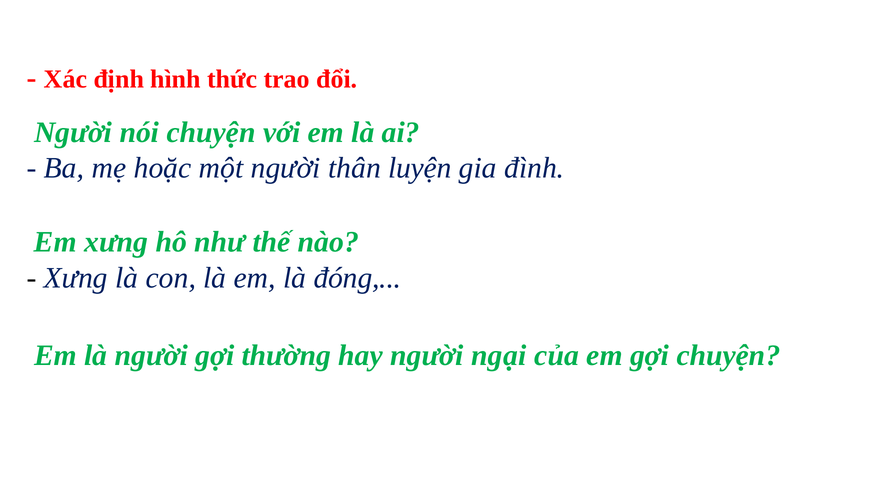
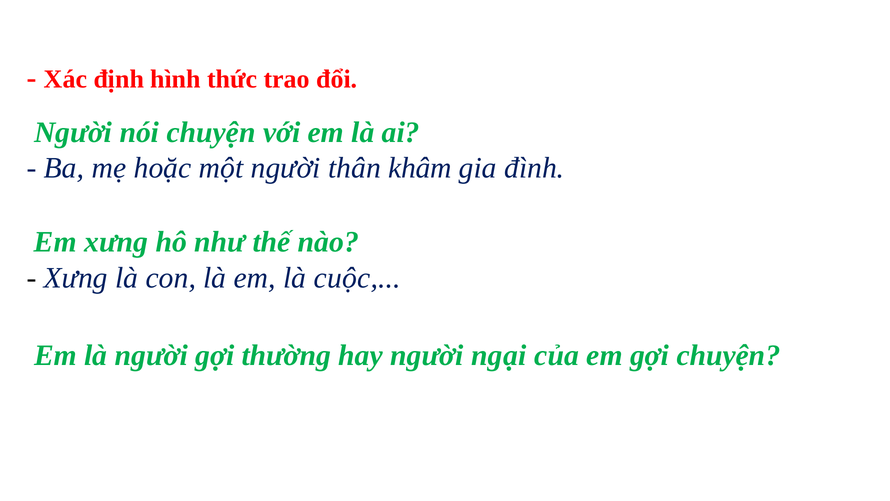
luyện: luyện -> khâm
đóng: đóng -> cuộc
